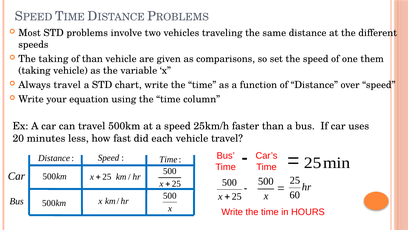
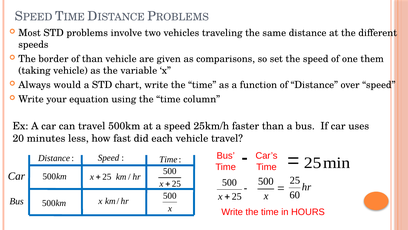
The taking: taking -> border
Always travel: travel -> would
